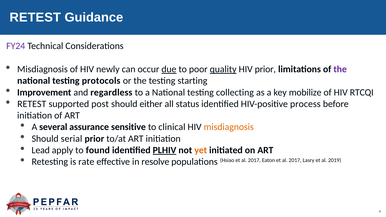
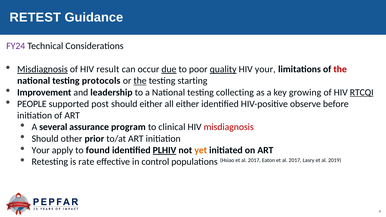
Misdiagnosis at (42, 69) underline: none -> present
newly: newly -> result
HIV prior: prior -> your
the at (340, 69) colour: purple -> red
the at (140, 81) underline: none -> present
regardless: regardless -> leadership
mobilize: mobilize -> growing
RTCQI underline: none -> present
RETEST at (32, 104): RETEST -> PEOPLE
all status: status -> either
process: process -> observe
sensitive: sensitive -> program
misdiagnosis at (229, 127) colour: orange -> red
serial: serial -> other
Lead at (41, 150): Lead -> Your
resolve: resolve -> control
